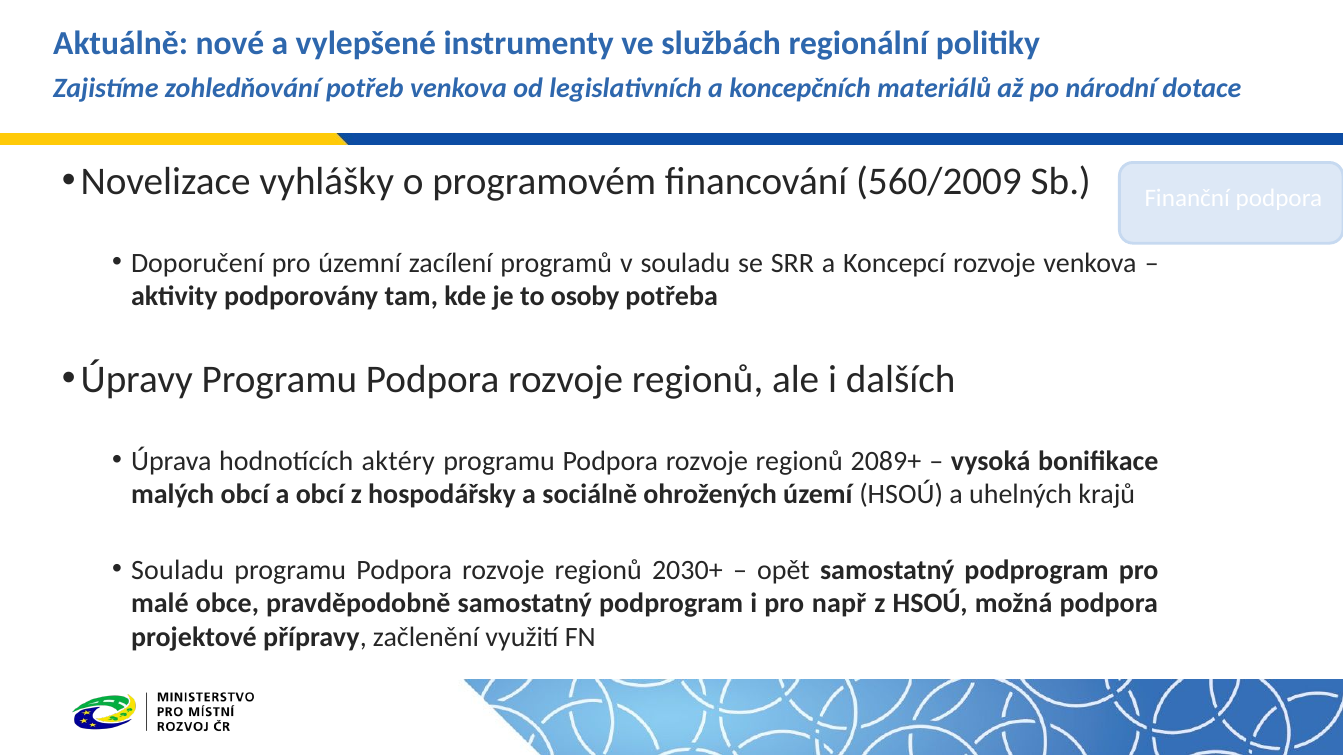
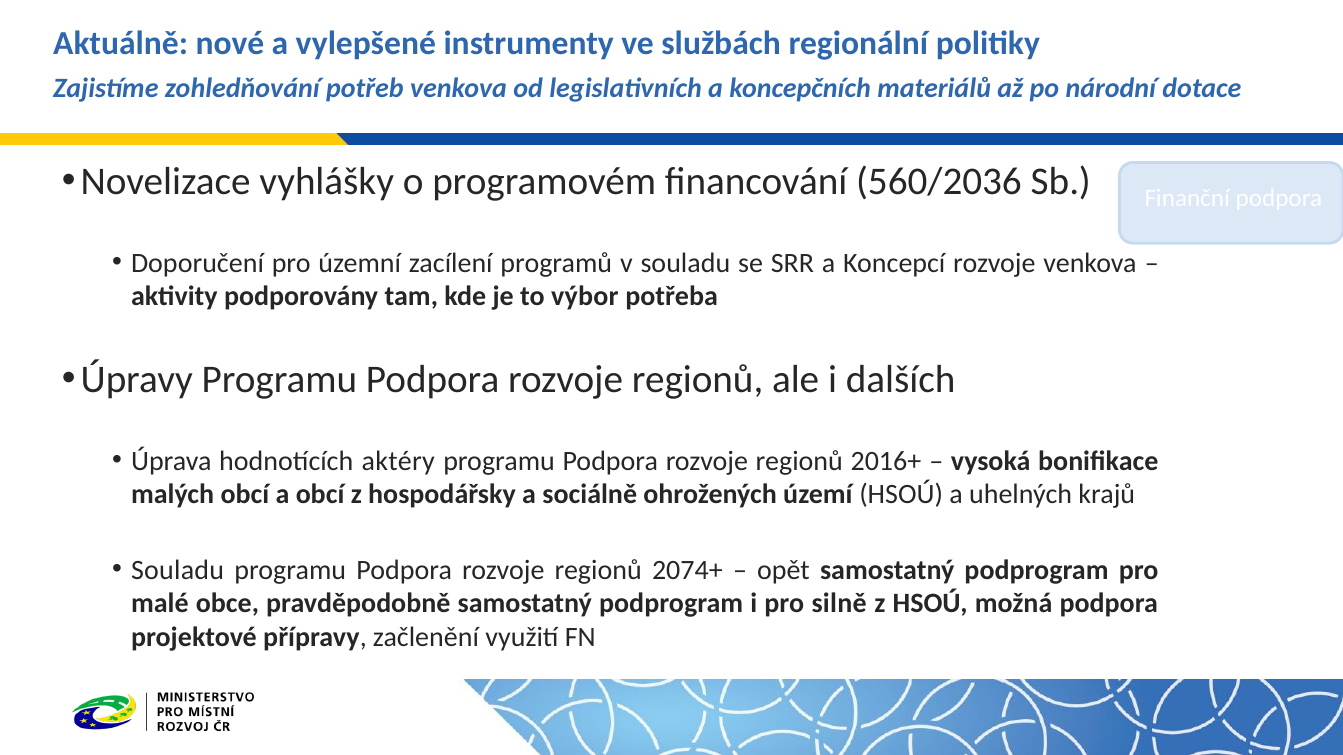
560/2009: 560/2009 -> 560/2036
osoby: osoby -> výbor
2089+: 2089+ -> 2016+
2030+: 2030+ -> 2074+
např: např -> silně
